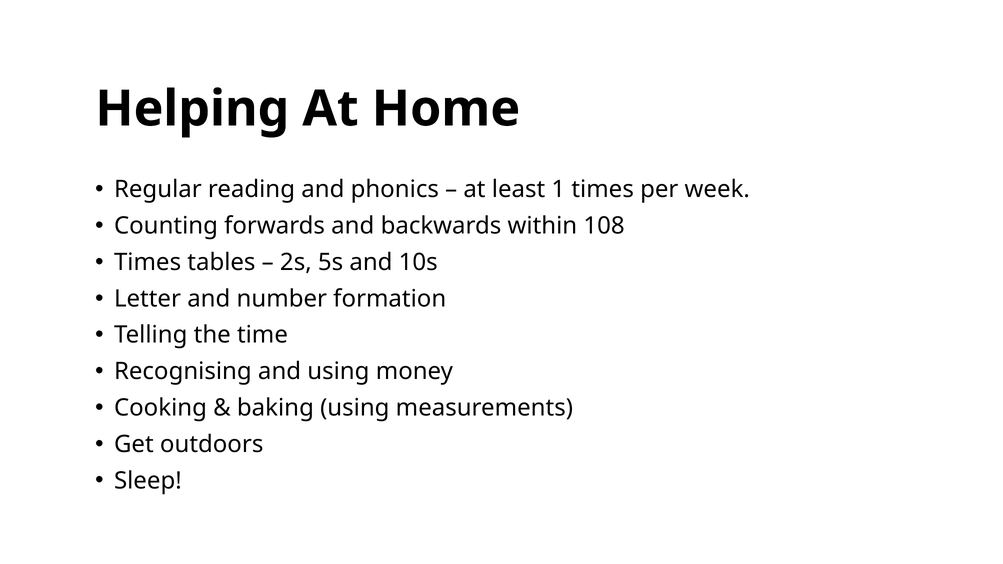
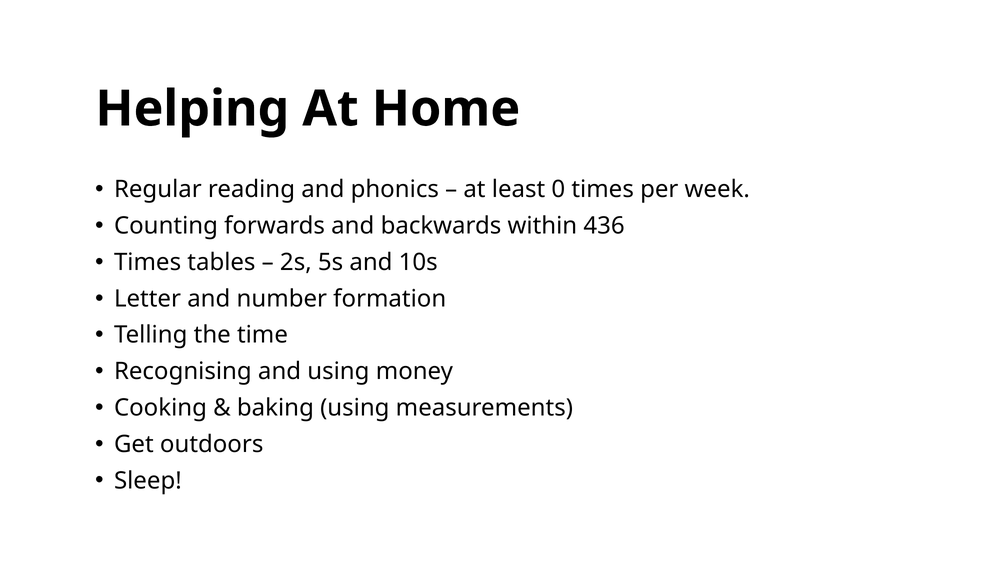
1: 1 -> 0
108: 108 -> 436
